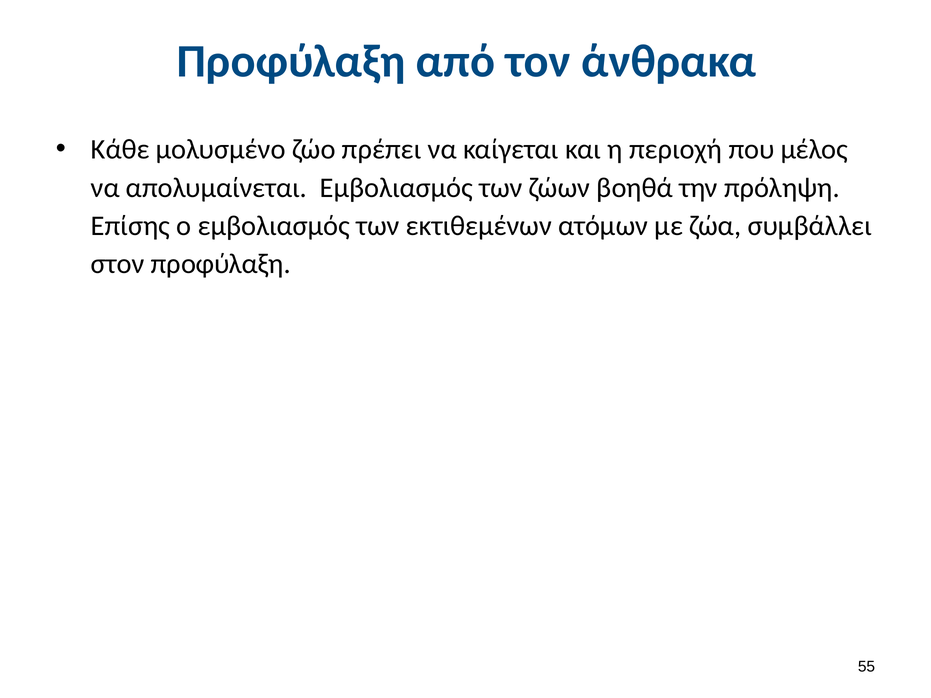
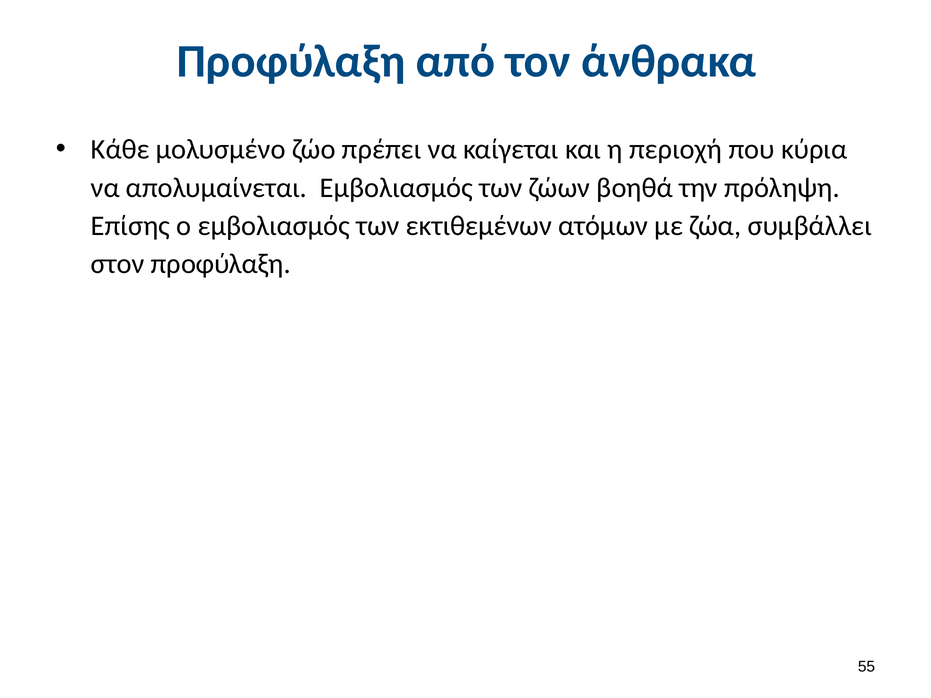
μέλος: μέλος -> κύρια
